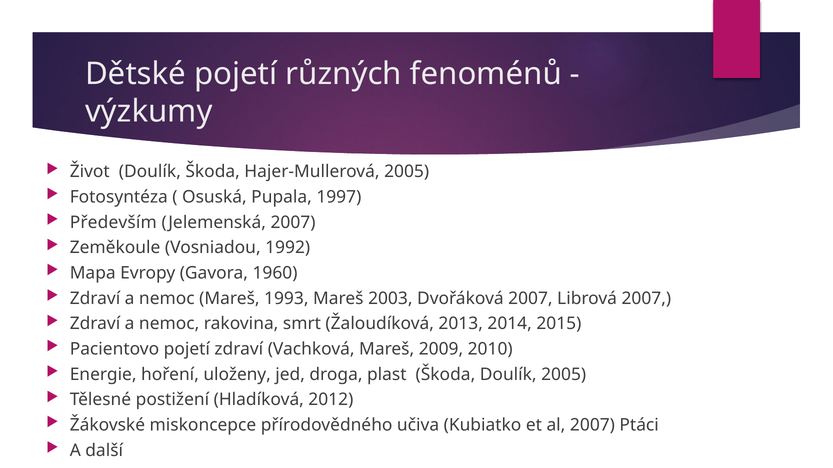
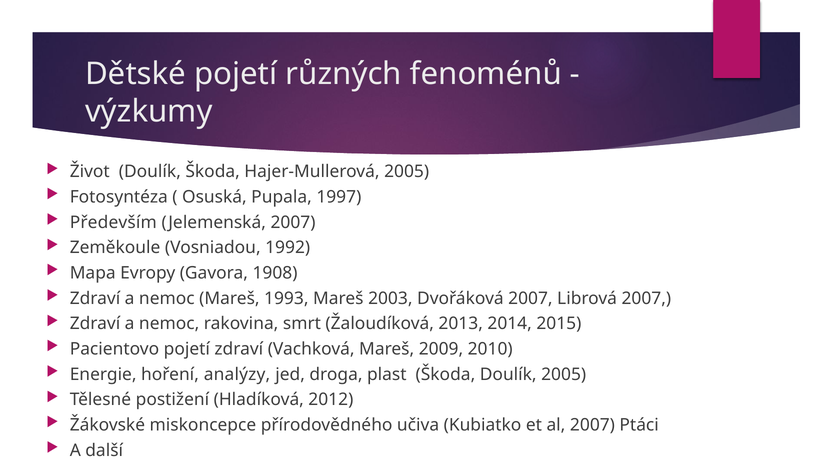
1960: 1960 -> 1908
uloženy: uloženy -> analýzy
